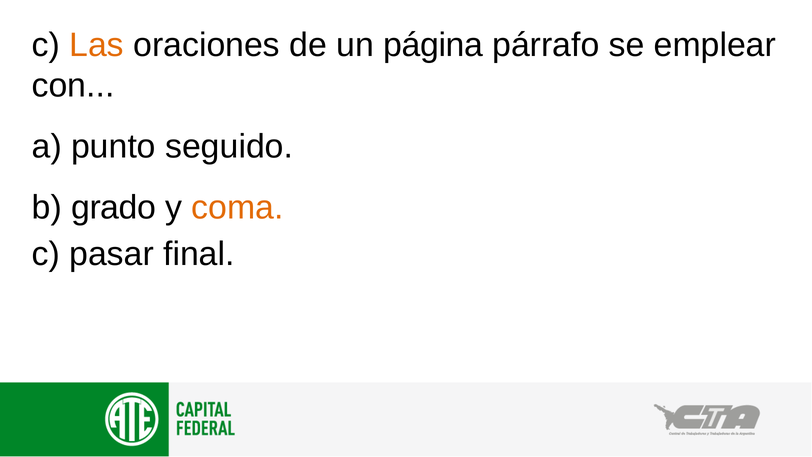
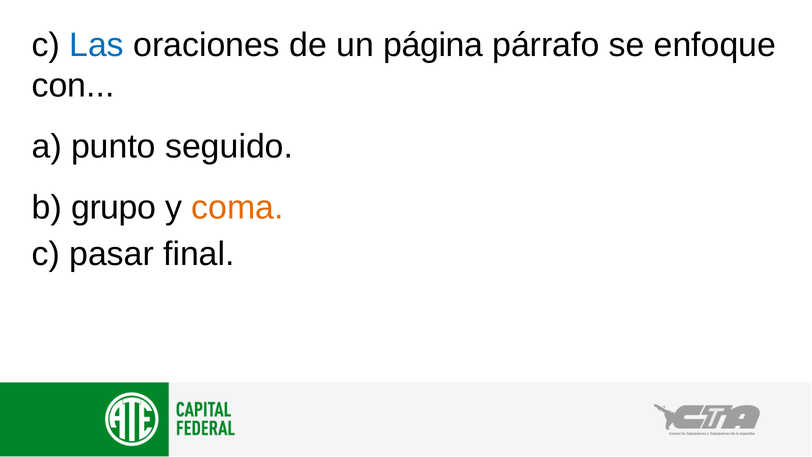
Las colour: orange -> blue
emplear: emplear -> enfoque
grado: grado -> grupo
